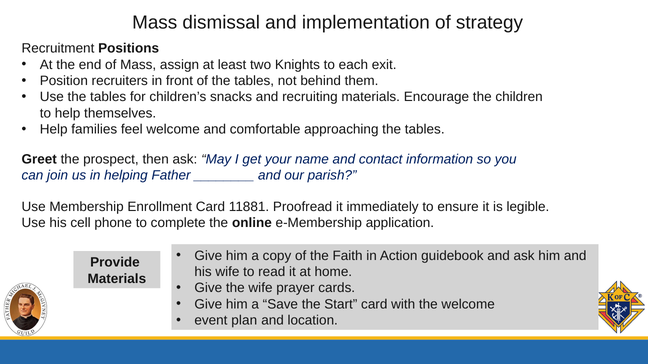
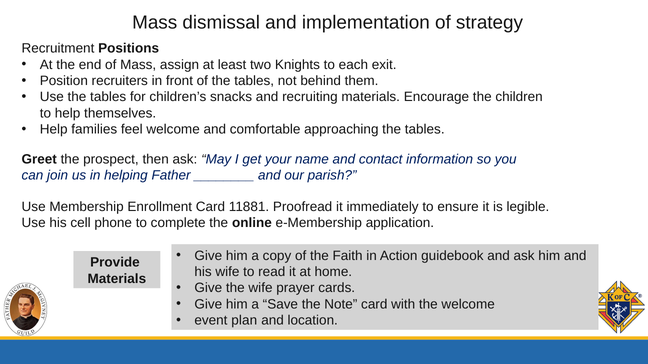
Start: Start -> Note
